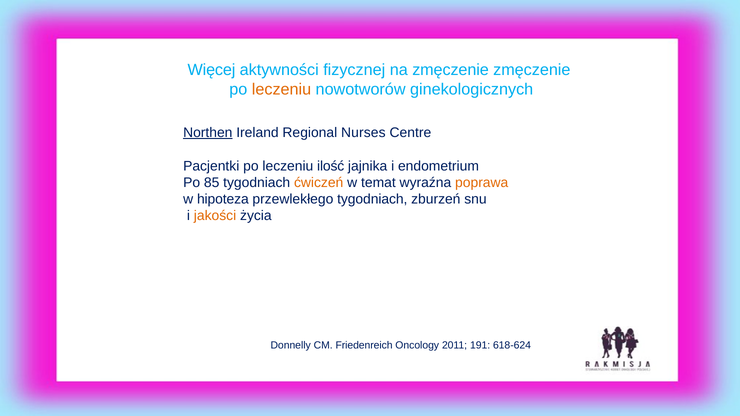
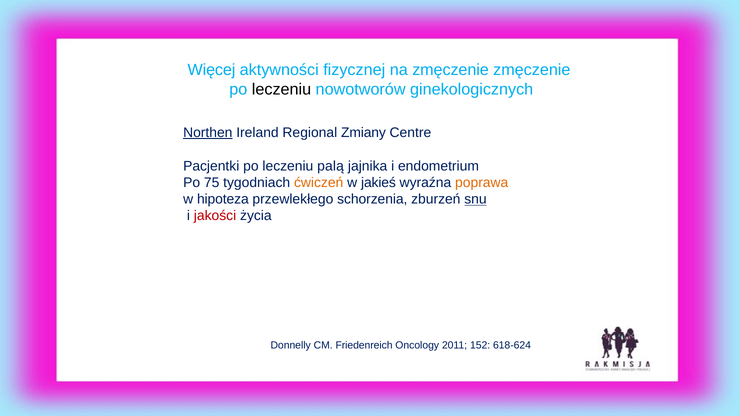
leczeniu at (282, 89) colour: orange -> black
Nurses: Nurses -> Zmiany
ilość: ilość -> palą
85: 85 -> 75
temat: temat -> jakieś
przewlekłego tygodniach: tygodniach -> schorzenia
snu underline: none -> present
jakości colour: orange -> red
191: 191 -> 152
